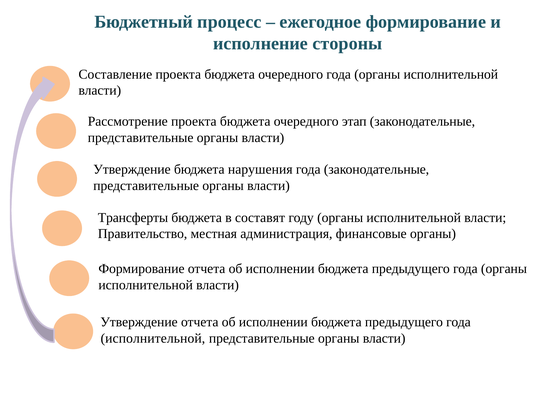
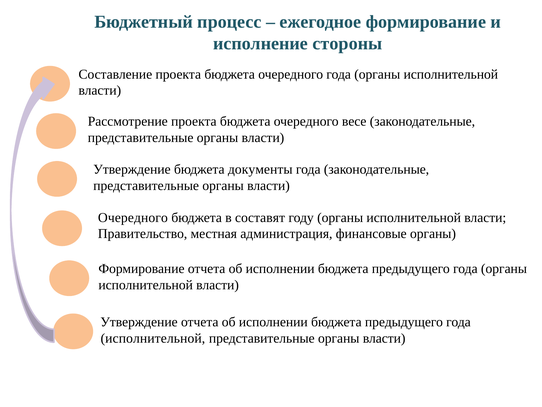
этап: этап -> весе
нарушения: нарушения -> документы
Трансферты at (133, 217): Трансферты -> Очередного
